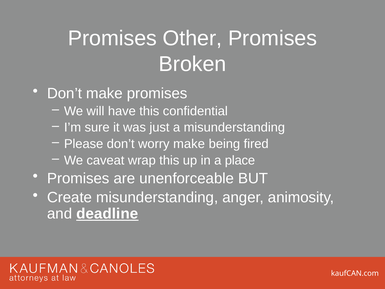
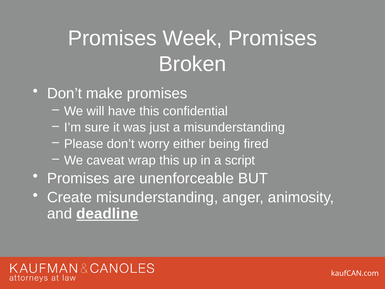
Other: Other -> Week
worry make: make -> either
place: place -> script
